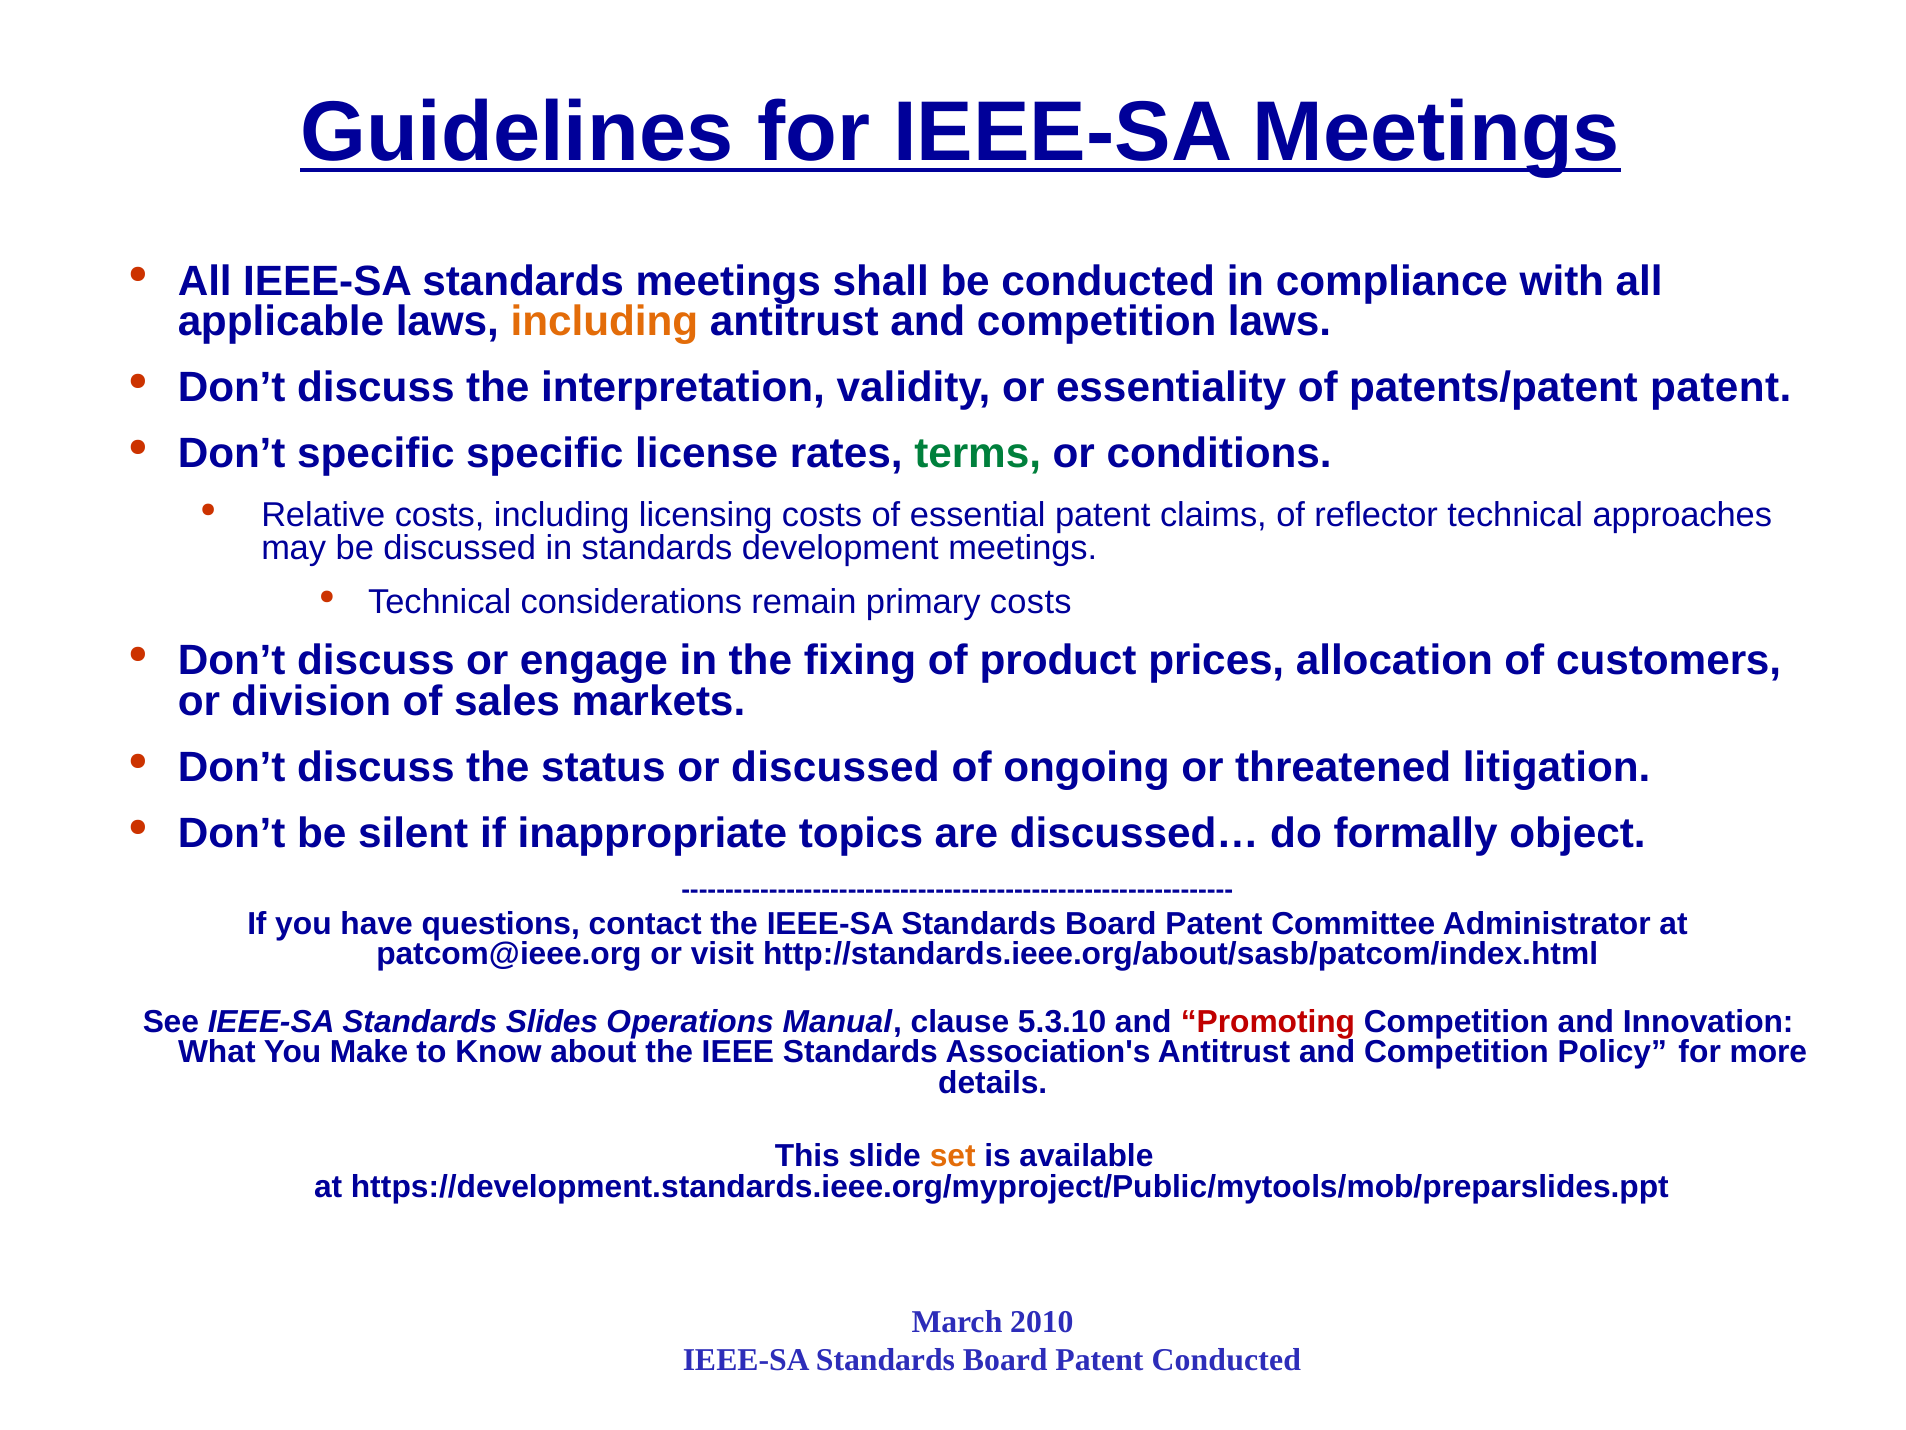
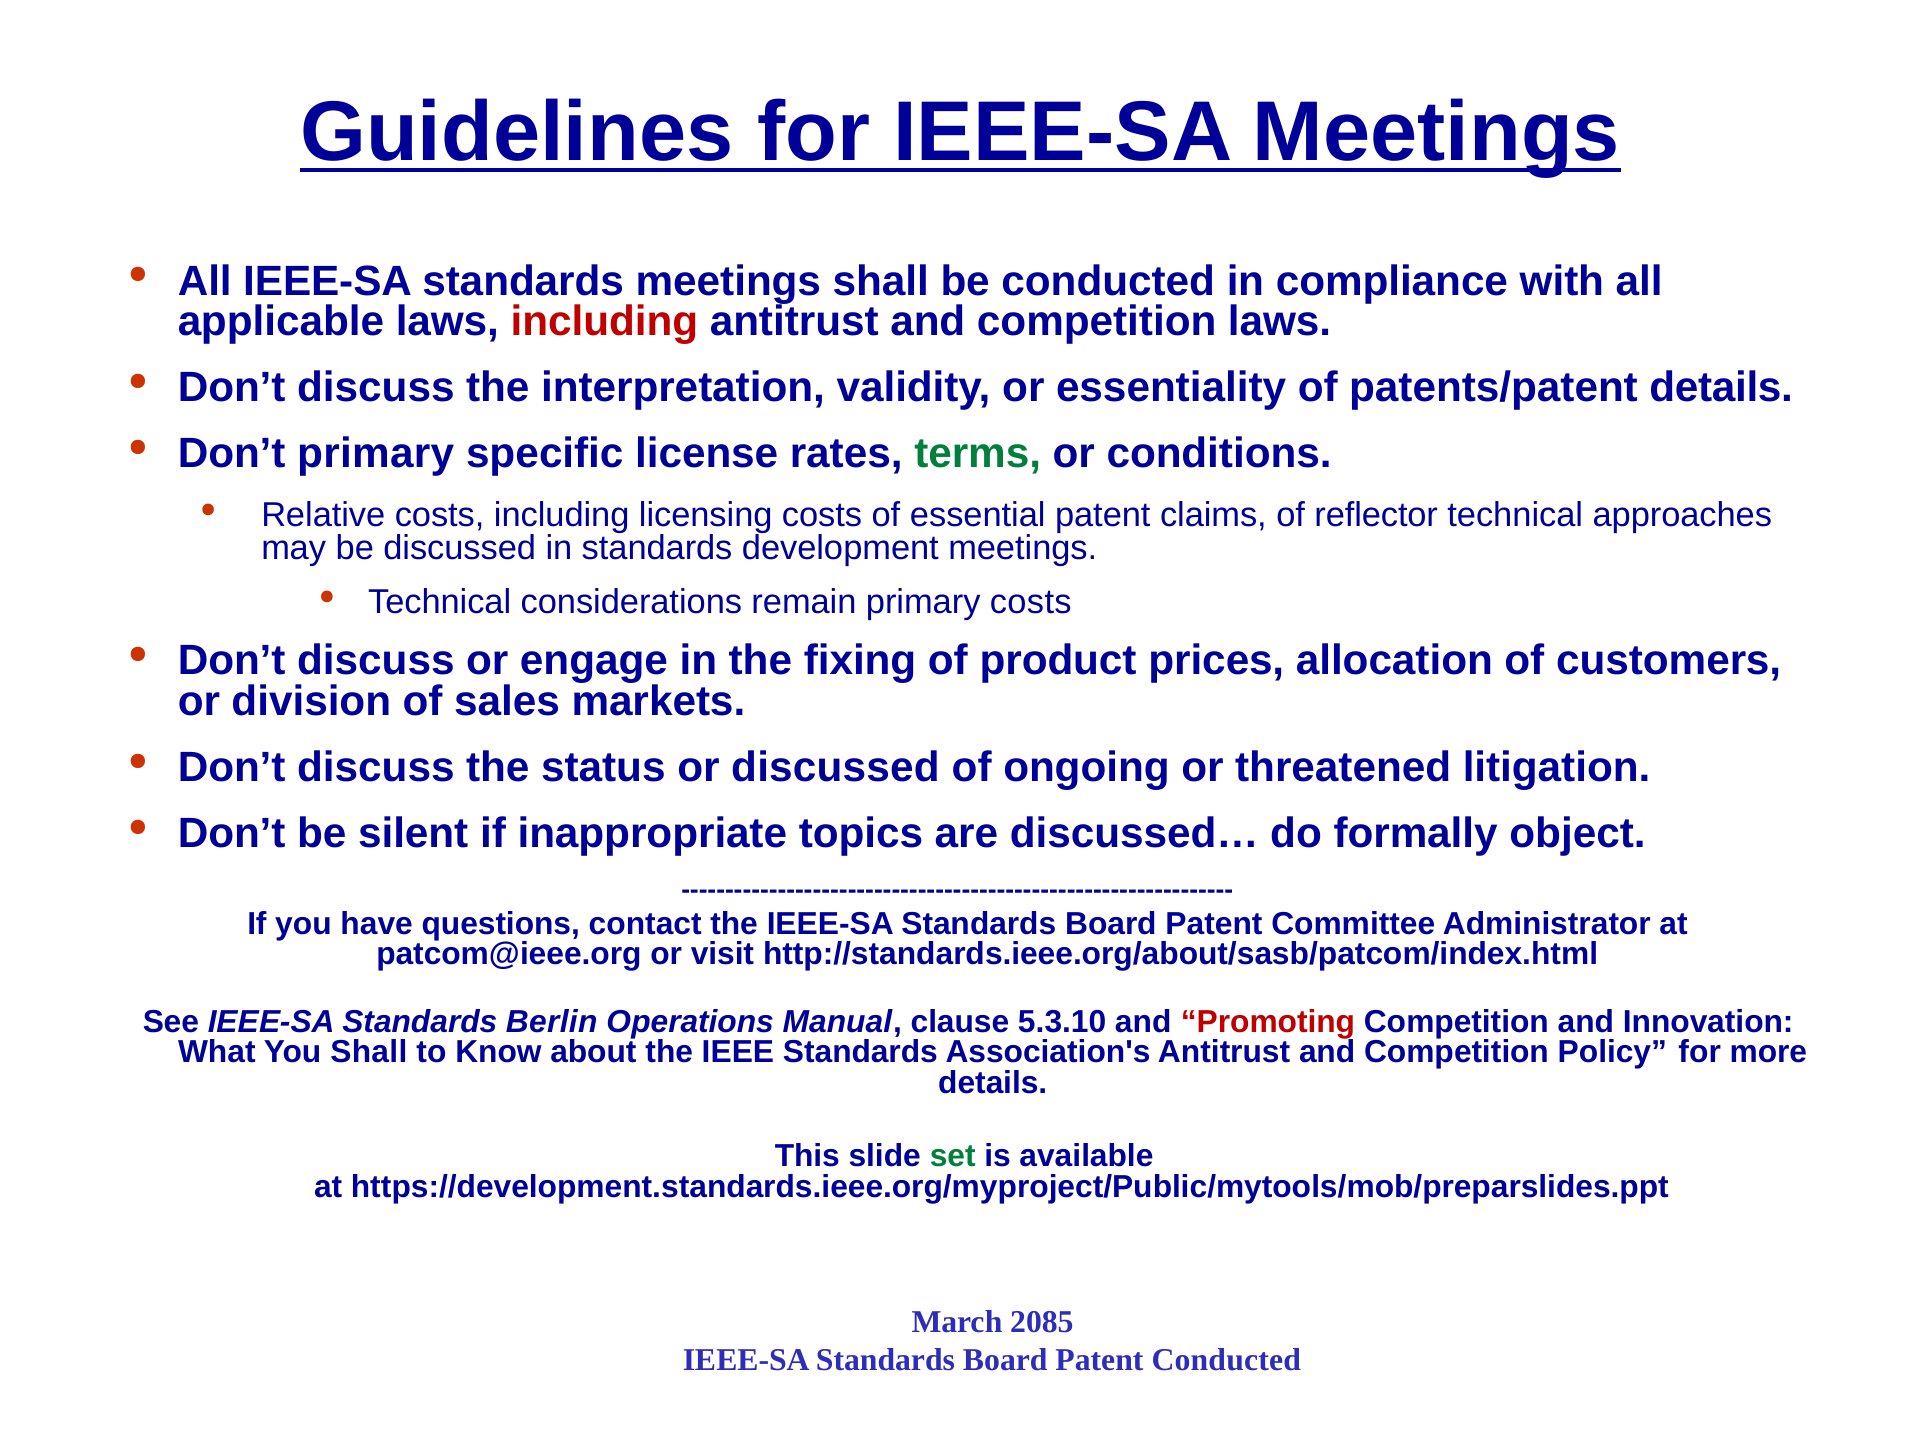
including at (604, 322) colour: orange -> red
patents/patent patent: patent -> details
Don’t specific: specific -> primary
Slides: Slides -> Berlin
You Make: Make -> Shall
set colour: orange -> green
2010: 2010 -> 2085
